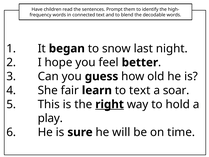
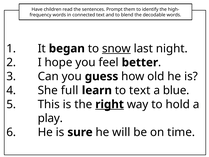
snow underline: none -> present
fair: fair -> full
soar: soar -> blue
